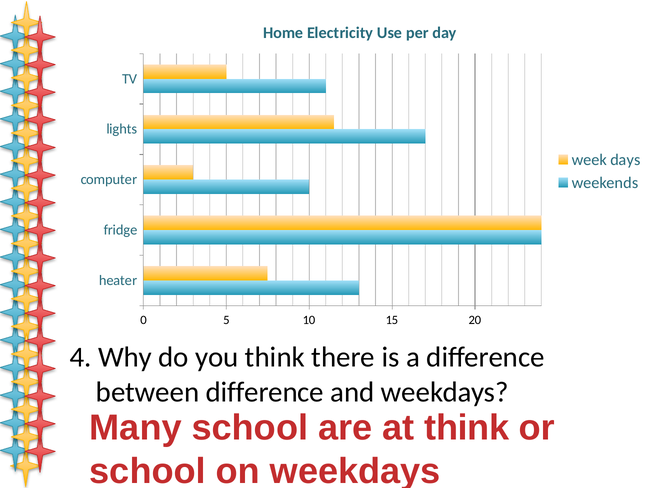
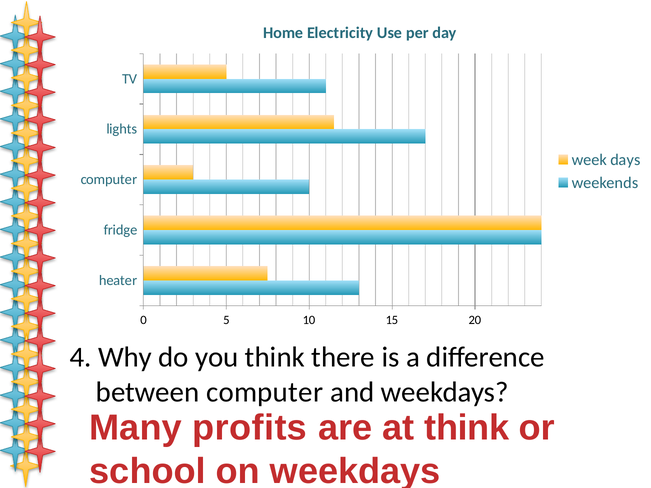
between difference: difference -> computer
Many school: school -> profits
